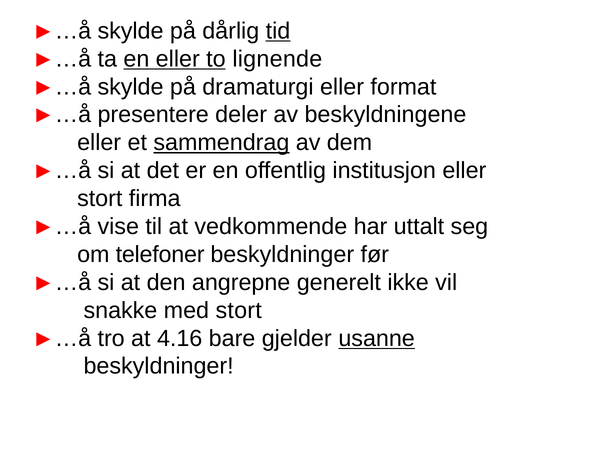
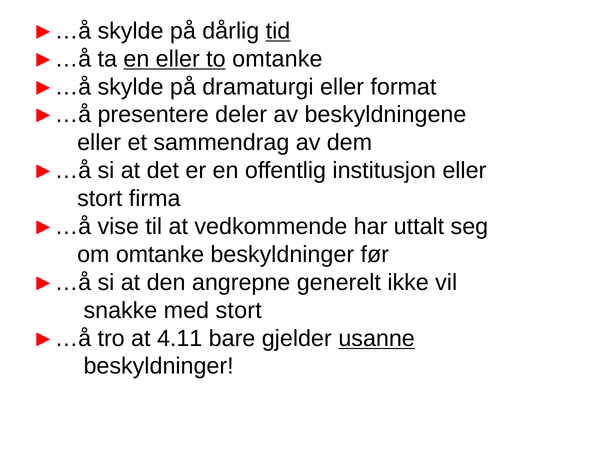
to lignende: lignende -> omtanke
sammendrag underline: present -> none
om telefoner: telefoner -> omtanke
4.16: 4.16 -> 4.11
